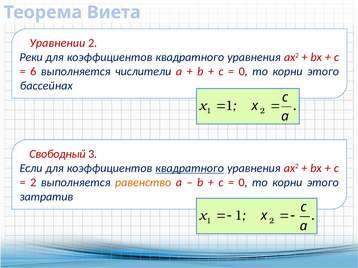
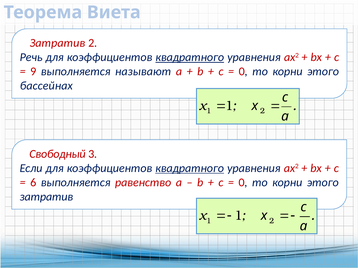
Уравнении at (57, 43): Уравнении -> Затратив
Реки: Реки -> Речь
квадратного at (190, 57) underline: none -> present
6: 6 -> 9
числители: числители -> называют
2 at (33, 183): 2 -> 6
равенство colour: orange -> red
